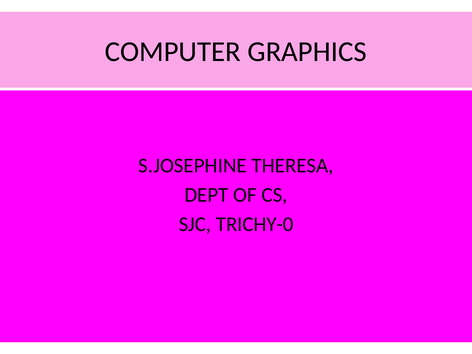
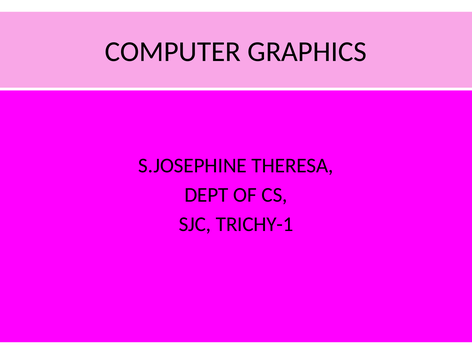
TRICHY-0: TRICHY-0 -> TRICHY-1
